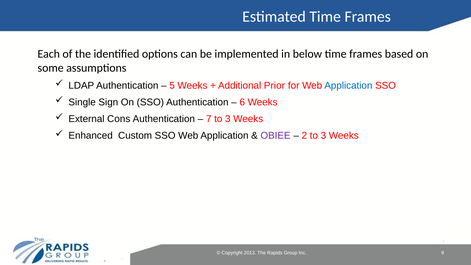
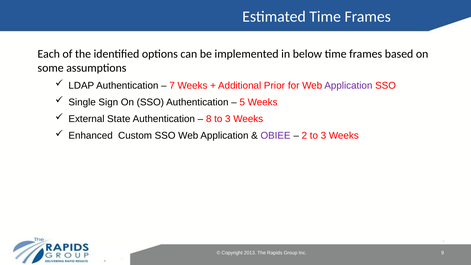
5: 5 -> 7
Application at (348, 86) colour: blue -> purple
6: 6 -> 5
Cons: Cons -> State
7: 7 -> 8
